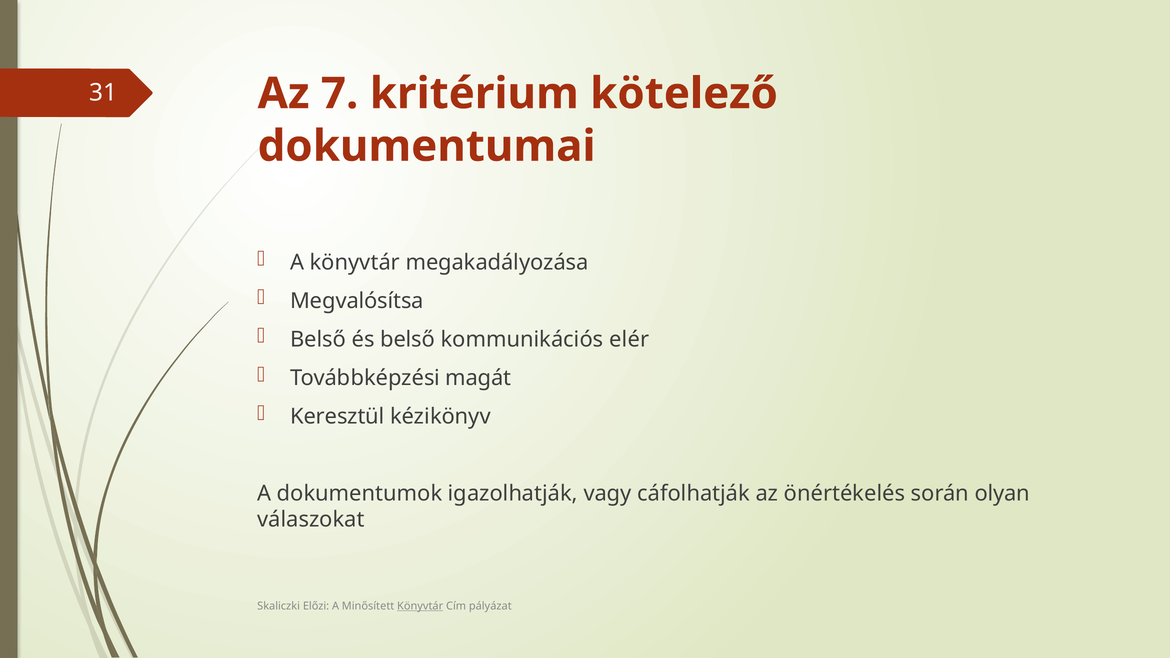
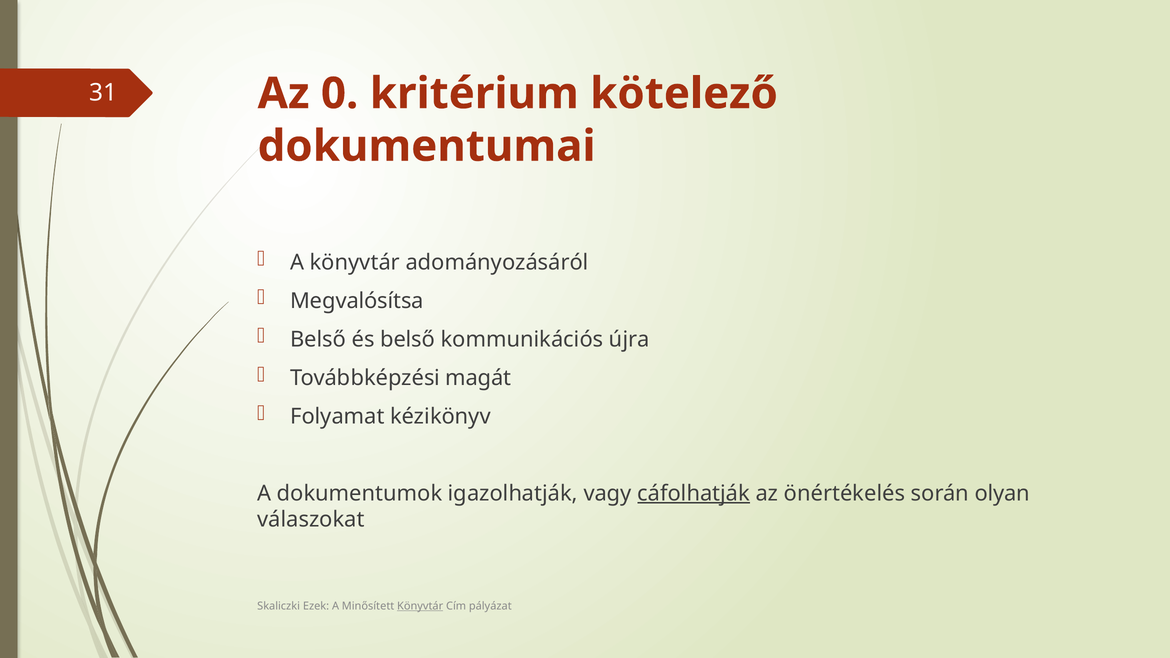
7: 7 -> 0
megakadályozása: megakadályozása -> adományozásáról
elér: elér -> újra
Keresztül: Keresztül -> Folyamat
cáfolhatják underline: none -> present
Előzi: Előzi -> Ezek
